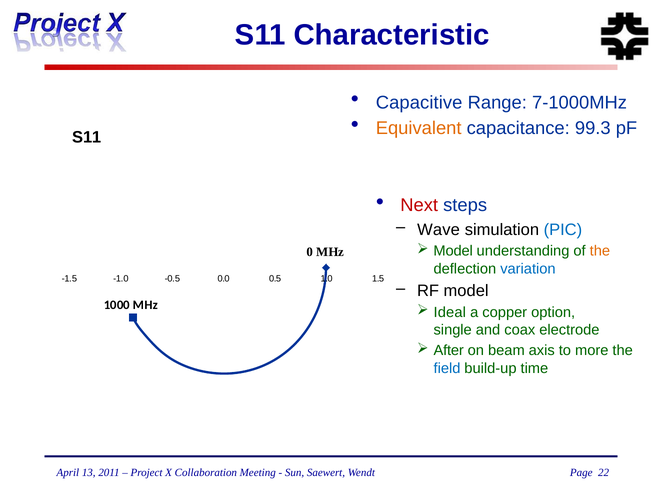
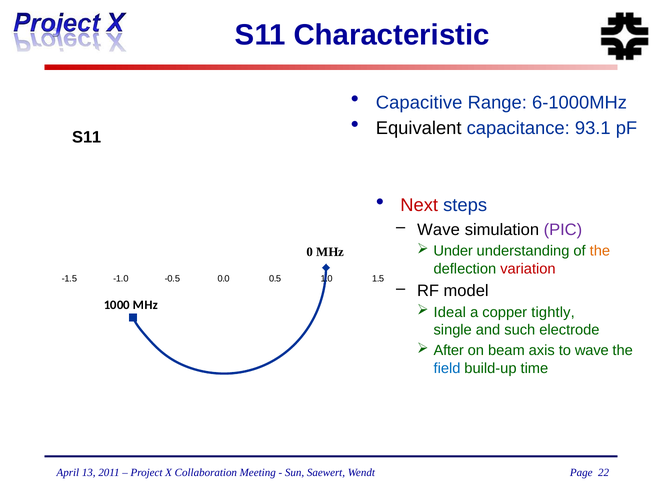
7-1000MHz: 7-1000MHz -> 6-1000MHz
Equivalent colour: orange -> black
99.3: 99.3 -> 93.1
PIC colour: blue -> purple
Model at (453, 251): Model -> Under
variation colour: blue -> red
option: option -> tightly
coax: coax -> such
to more: more -> wave
